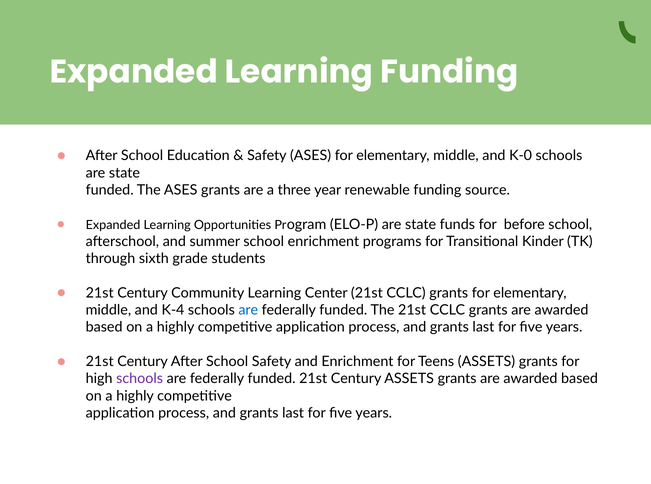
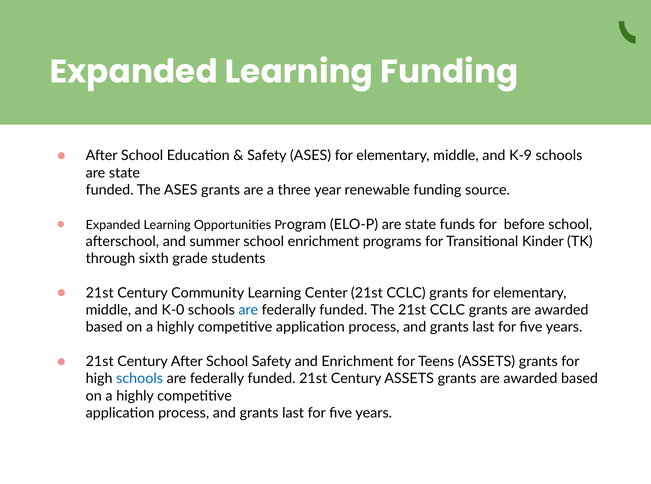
K-0: K-0 -> K-9
K-4: K-4 -> K-0
schools at (140, 379) colour: purple -> blue
